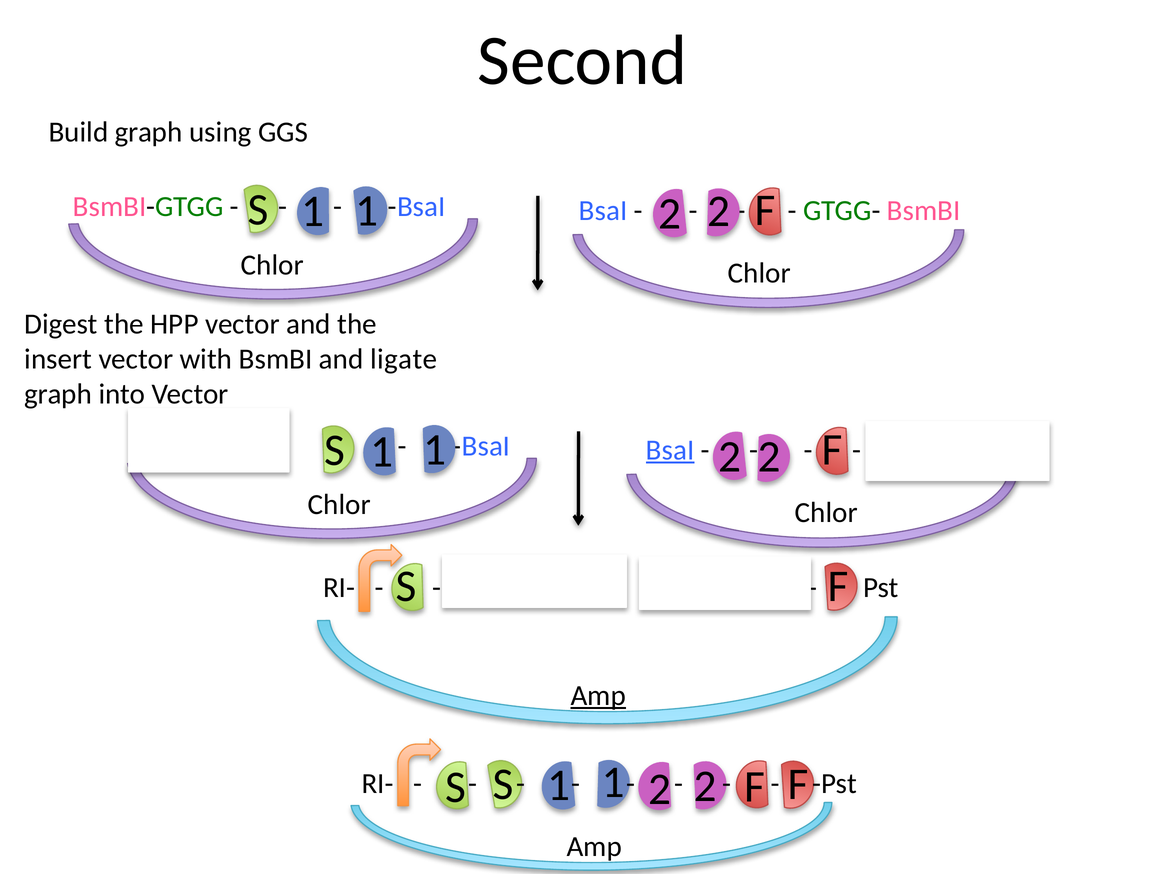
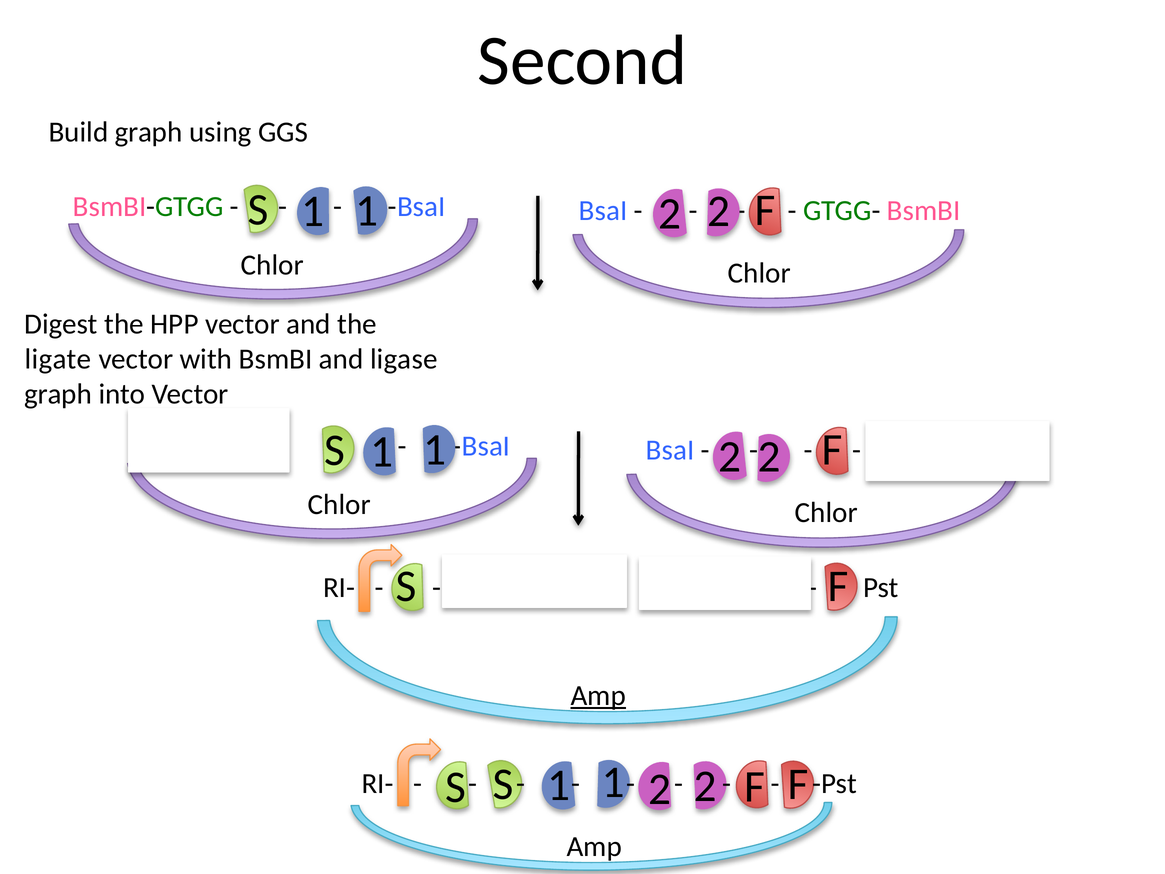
insert: insert -> ligate
ligate: ligate -> ligase
BsaI at (670, 450) underline: present -> none
